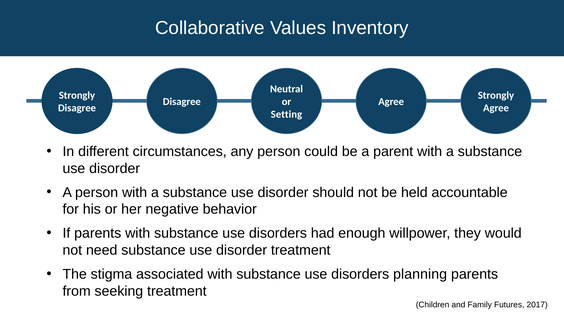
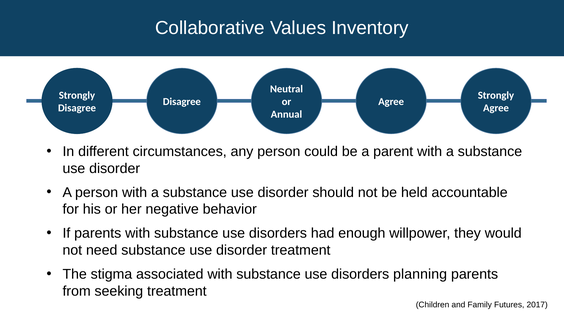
Setting: Setting -> Annual
